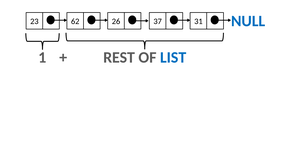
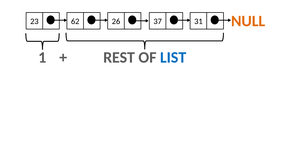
NULL colour: blue -> orange
